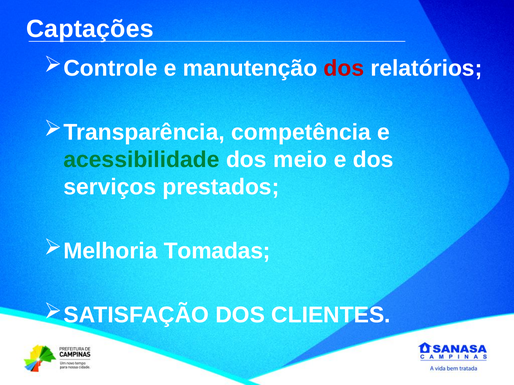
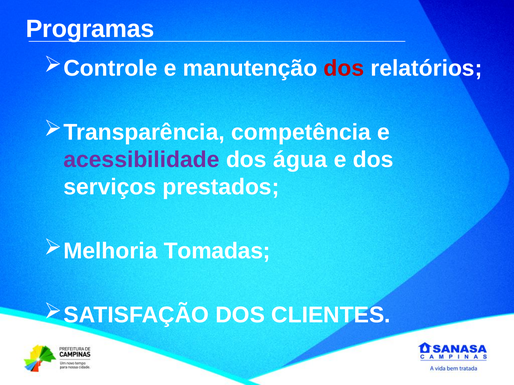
Captações: Captações -> Programas
acessibilidade colour: green -> purple
meio: meio -> água
